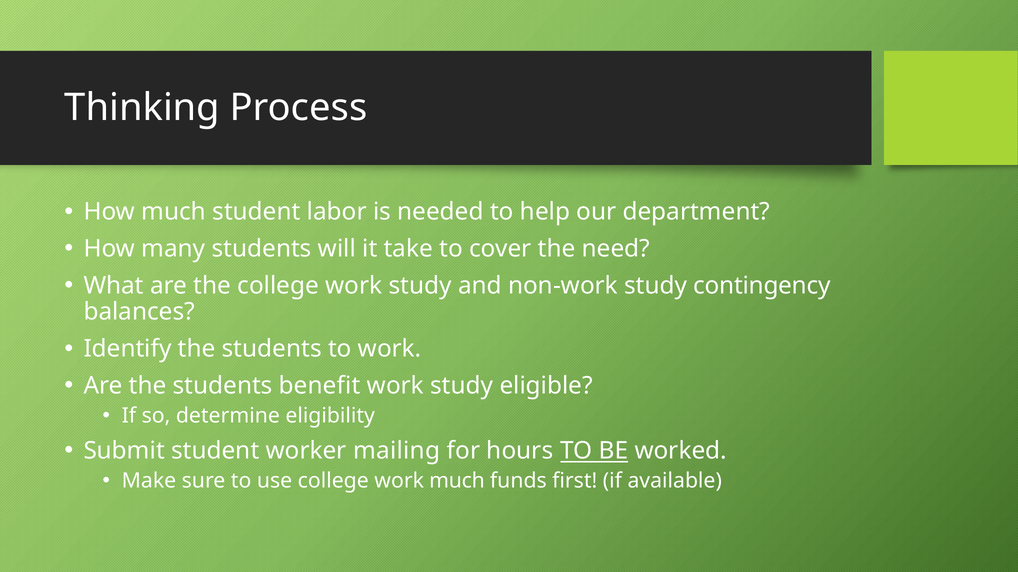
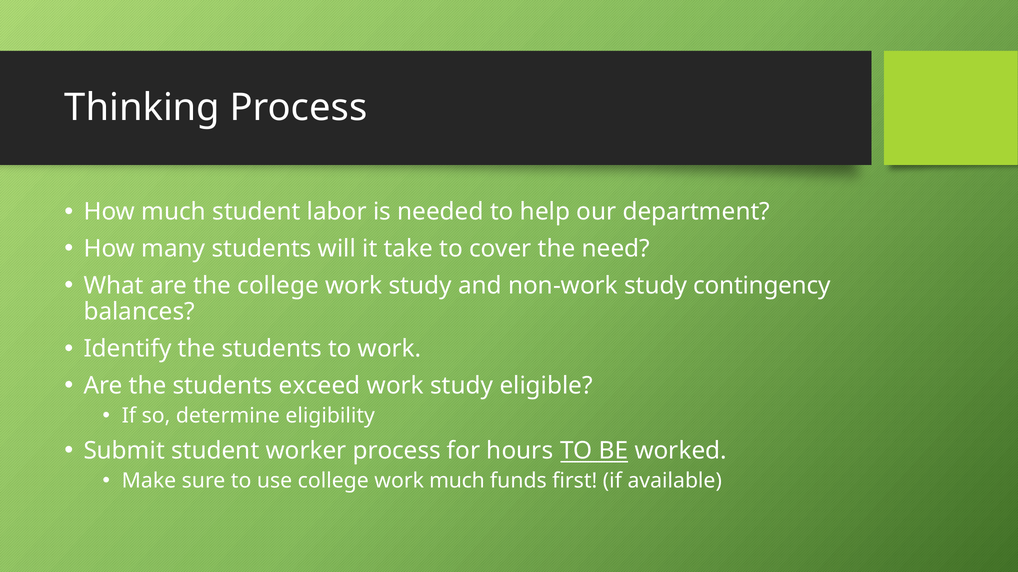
benefit: benefit -> exceed
worker mailing: mailing -> process
